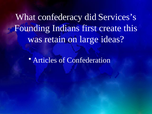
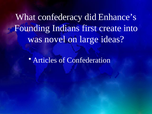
Services’s: Services’s -> Enhance’s
this: this -> into
retain: retain -> novel
